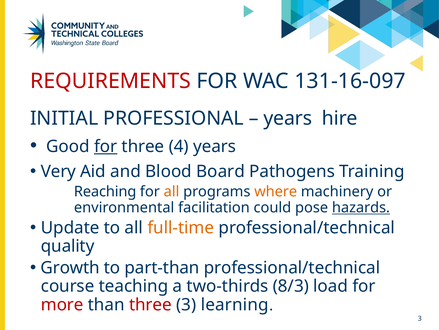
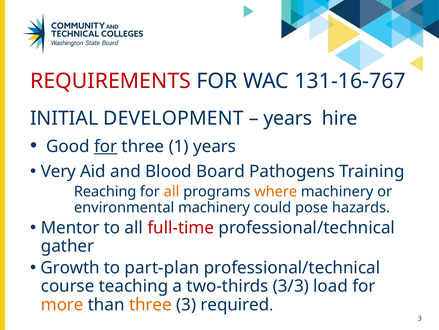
131-16-097: 131-16-097 -> 131-16-767
PROFESSIONAL: PROFESSIONAL -> DEVELOPMENT
4: 4 -> 1
environmental facilitation: facilitation -> machinery
hazards underline: present -> none
Update: Update -> Mentor
full-time colour: orange -> red
quality: quality -> gather
part-than: part-than -> part-plan
8/3: 8/3 -> 3/3
more colour: red -> orange
three at (150, 304) colour: red -> orange
learning: learning -> required
